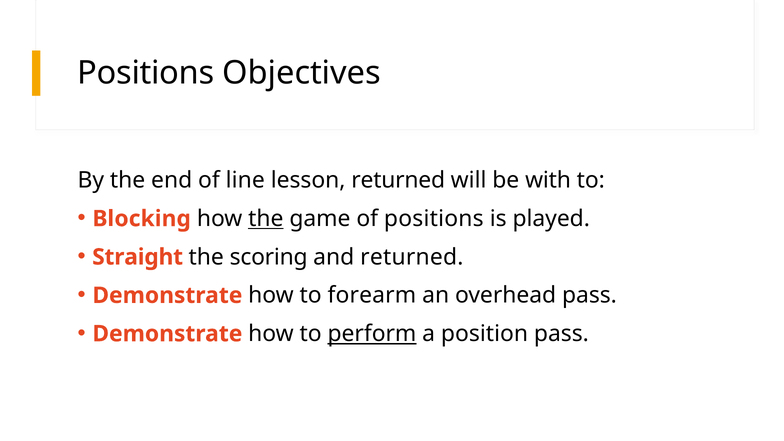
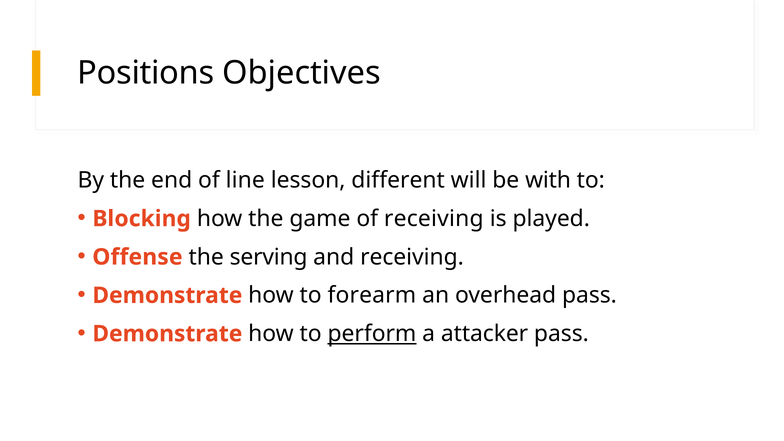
lesson returned: returned -> different
the at (266, 219) underline: present -> none
of positions: positions -> receiving
Straight: Straight -> Offense
scoring: scoring -> serving
and returned: returned -> receiving
position: position -> attacker
